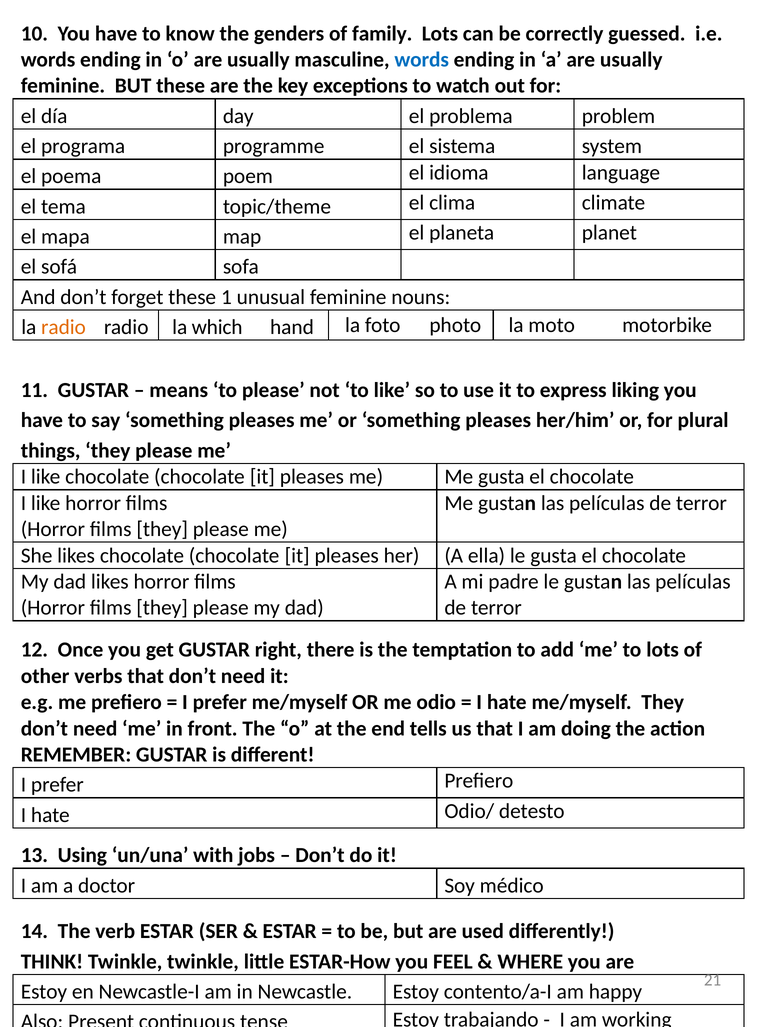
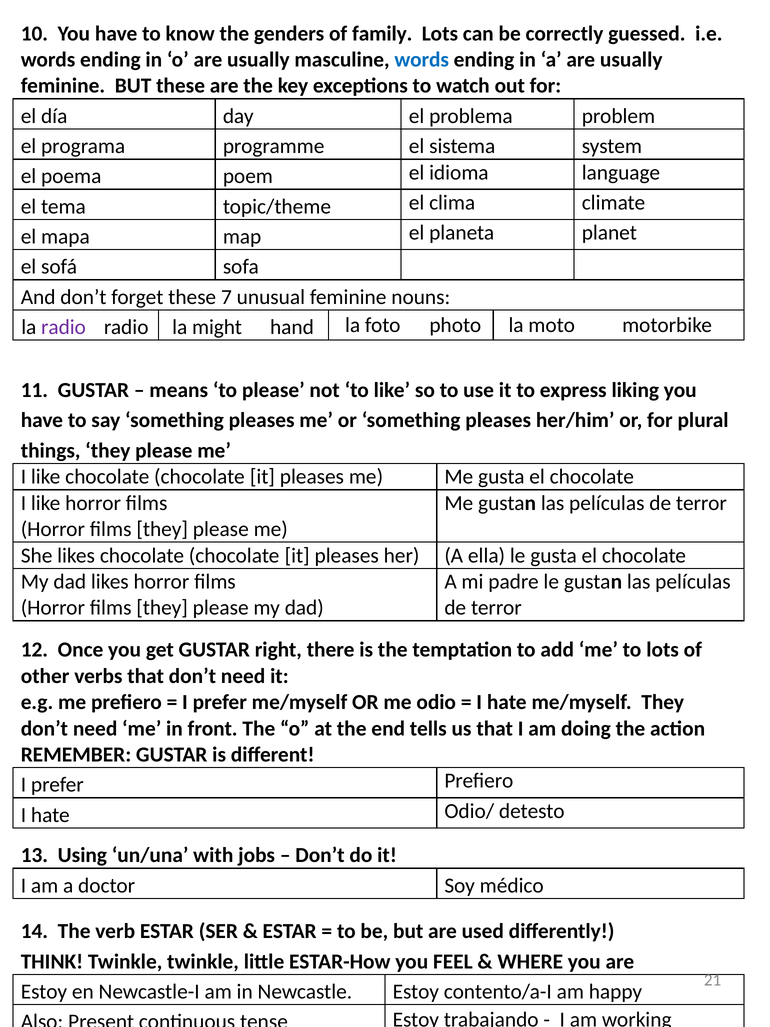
1: 1 -> 7
radio at (63, 327) colour: orange -> purple
which: which -> might
